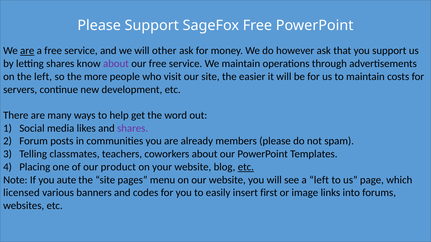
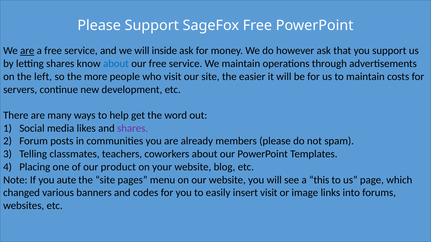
other: other -> inside
about at (116, 64) colour: purple -> blue
etc at (246, 167) underline: present -> none
a left: left -> this
licensed: licensed -> changed
insert first: first -> visit
